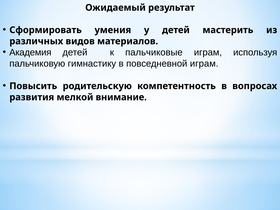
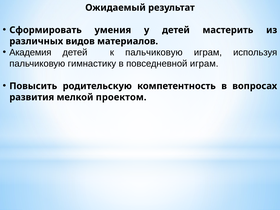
к пальчиковые: пальчиковые -> пальчиковую
внимание: внимание -> проектом
